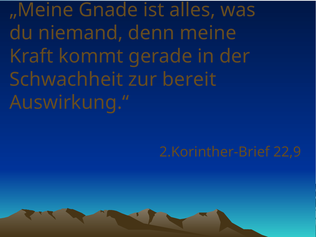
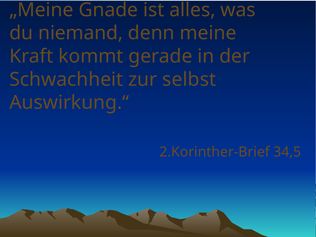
bereit: bereit -> selbst
22,9: 22,9 -> 34,5
